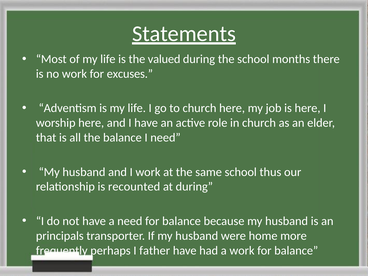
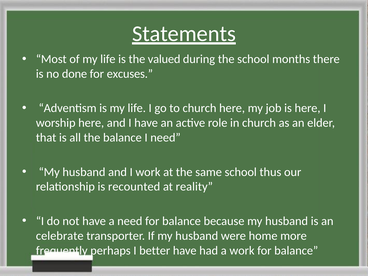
no work: work -> done
at during: during -> reality
principals: principals -> celebrate
father: father -> better
